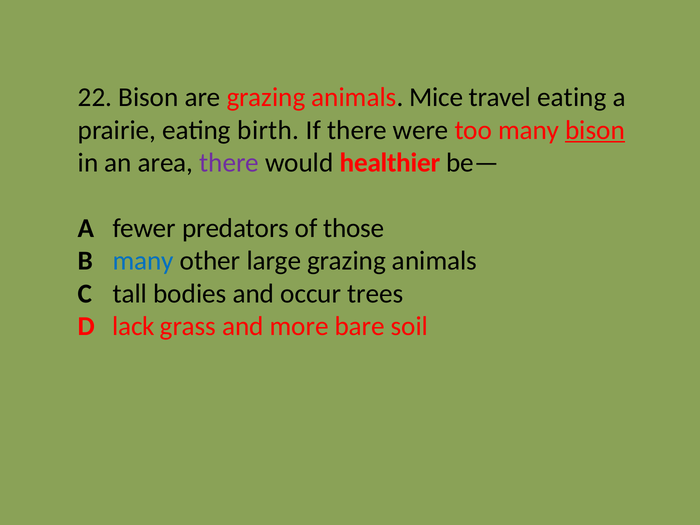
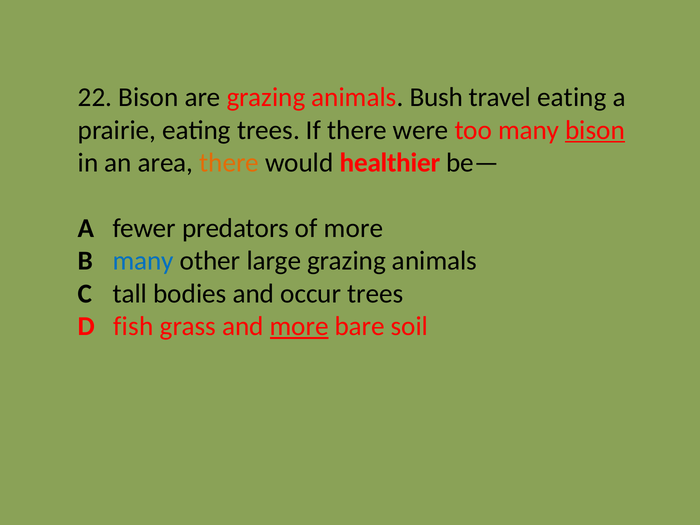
Mice: Mice -> Bush
eating birth: birth -> trees
there at (229, 163) colour: purple -> orange
of those: those -> more
lack: lack -> fish
more at (299, 326) underline: none -> present
